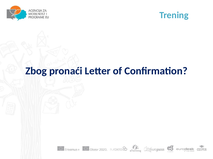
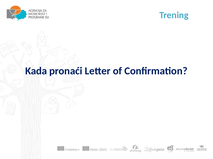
Zbog: Zbog -> Kada
